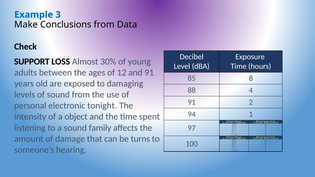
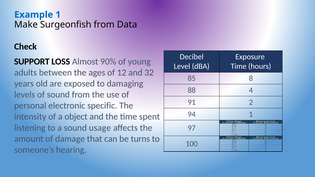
Example 3: 3 -> 1
Conclusions: Conclusions -> Surgeonfish
30%: 30% -> 90%
and 91: 91 -> 32
tonight: tonight -> specific
family: family -> usage
